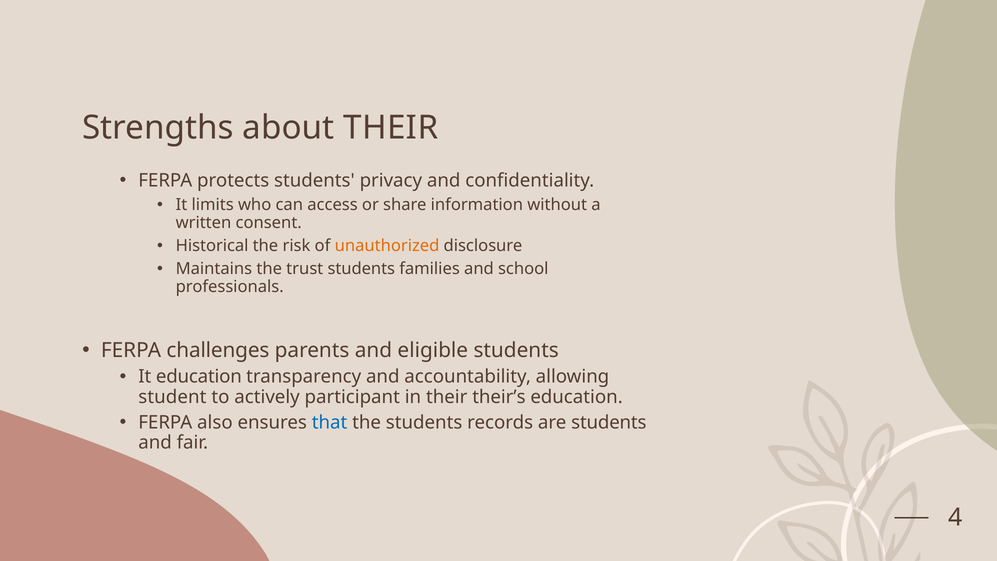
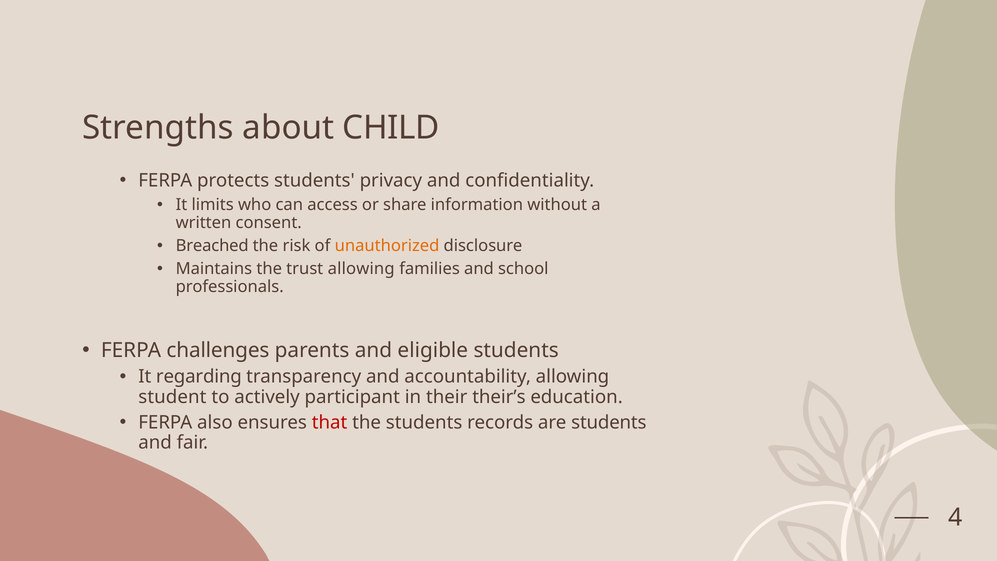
about THEIR: THEIR -> CHILD
Historical: Historical -> Breached
trust students: students -> allowing
It education: education -> regarding
that colour: blue -> red
